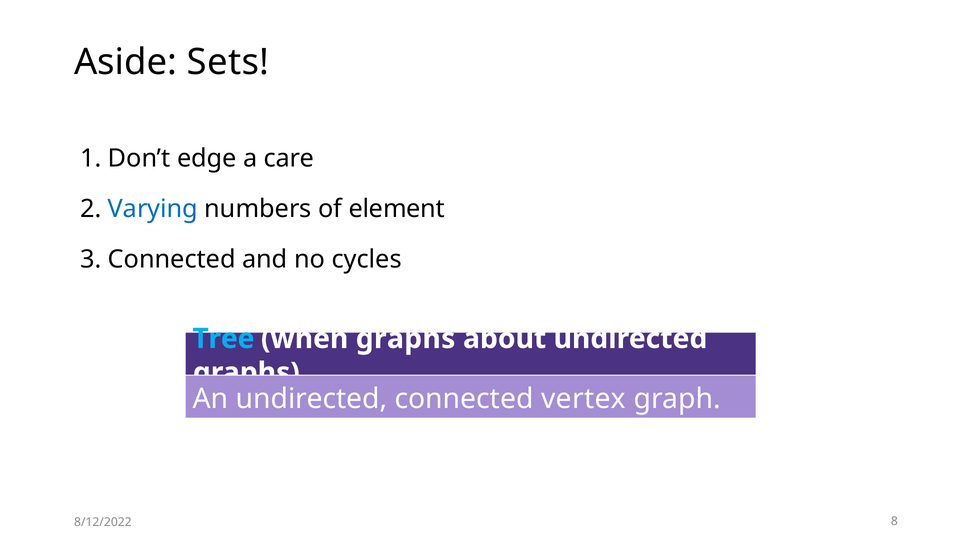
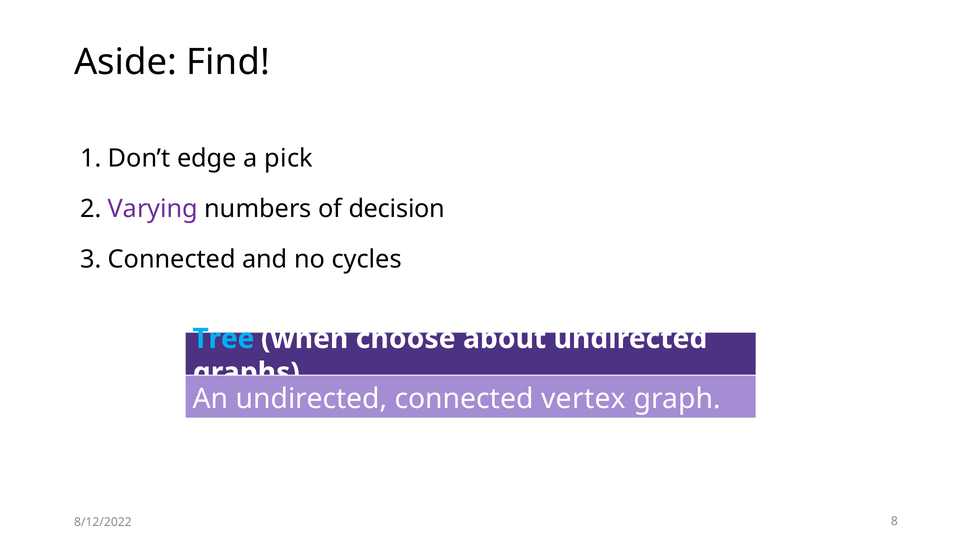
Sets: Sets -> Find
care: care -> pick
Varying colour: blue -> purple
element: element -> decision
when graphs: graphs -> choose
